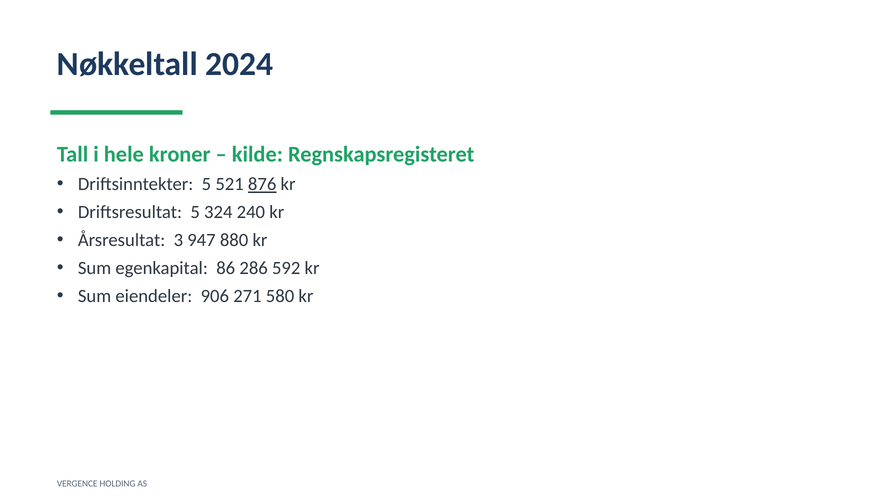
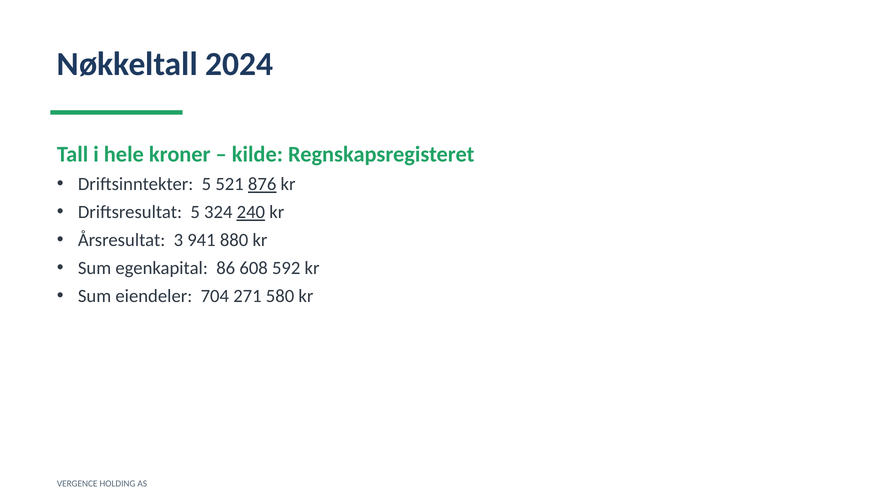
240 underline: none -> present
947: 947 -> 941
286: 286 -> 608
906: 906 -> 704
